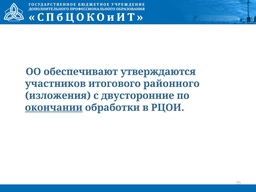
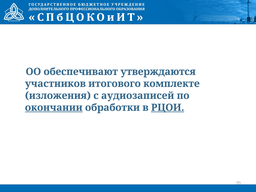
районного: районного -> комплекте
двусторонние: двусторонние -> аудиозаписей
РЦОИ underline: none -> present
